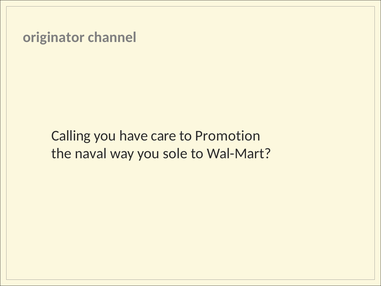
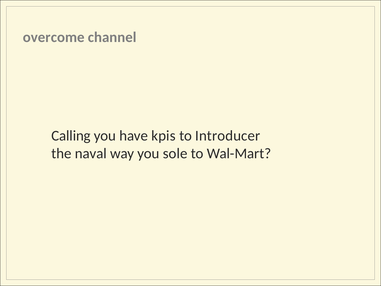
originator: originator -> overcome
care: care -> kpis
Promotion: Promotion -> Introducer
